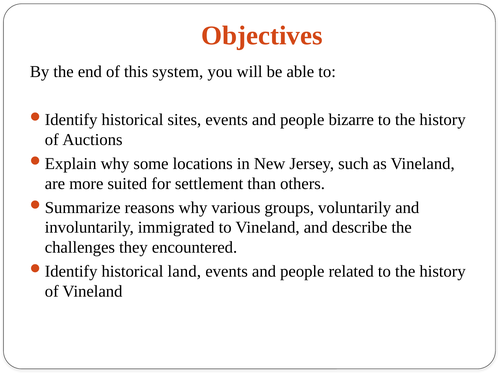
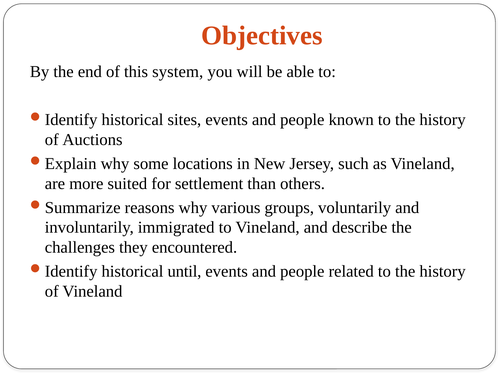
bizarre: bizarre -> known
land: land -> until
